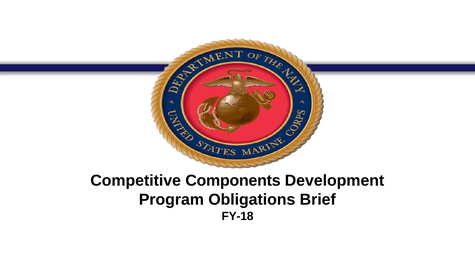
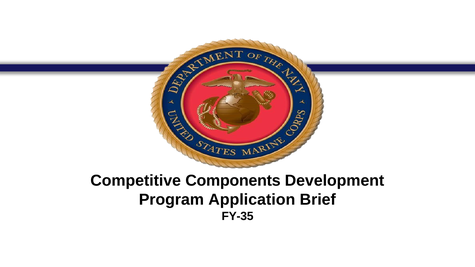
Obligations: Obligations -> Application
FY-18: FY-18 -> FY-35
